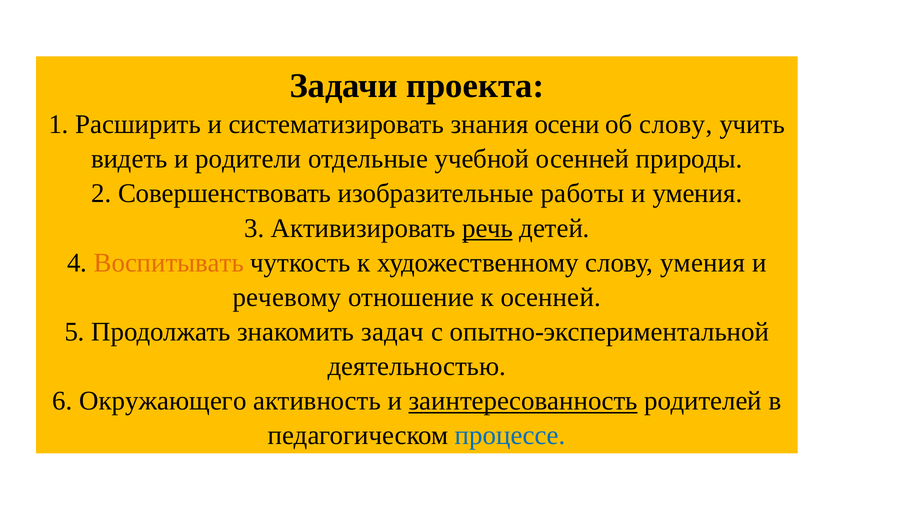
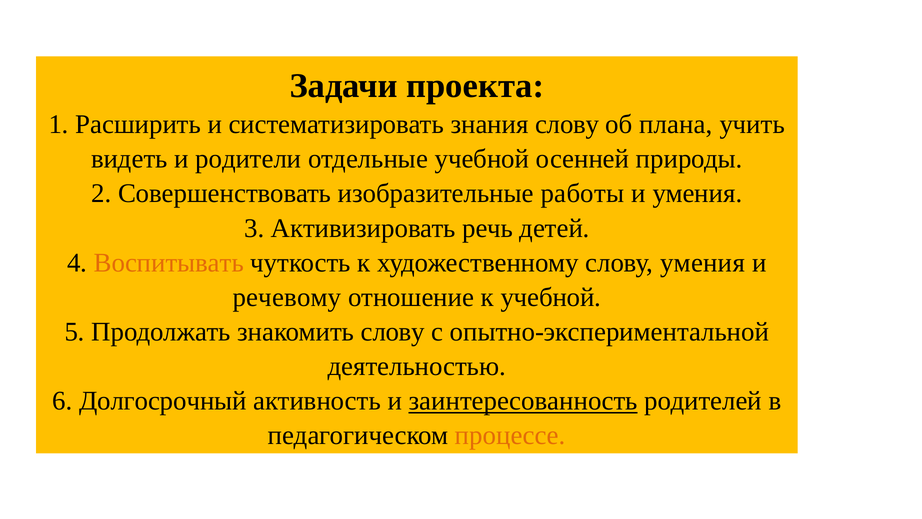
знания осени: осени -> слову
об слову: слову -> плана
речь underline: present -> none
к осенней: осенней -> учебной
знакомить задач: задач -> слову
Окружающего: Окружающего -> Долгосрочный
процессе colour: blue -> orange
